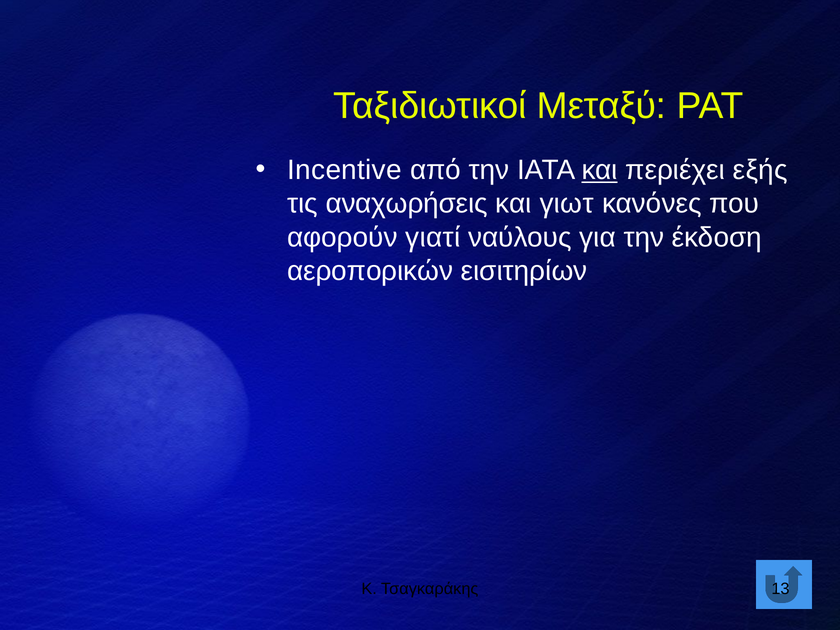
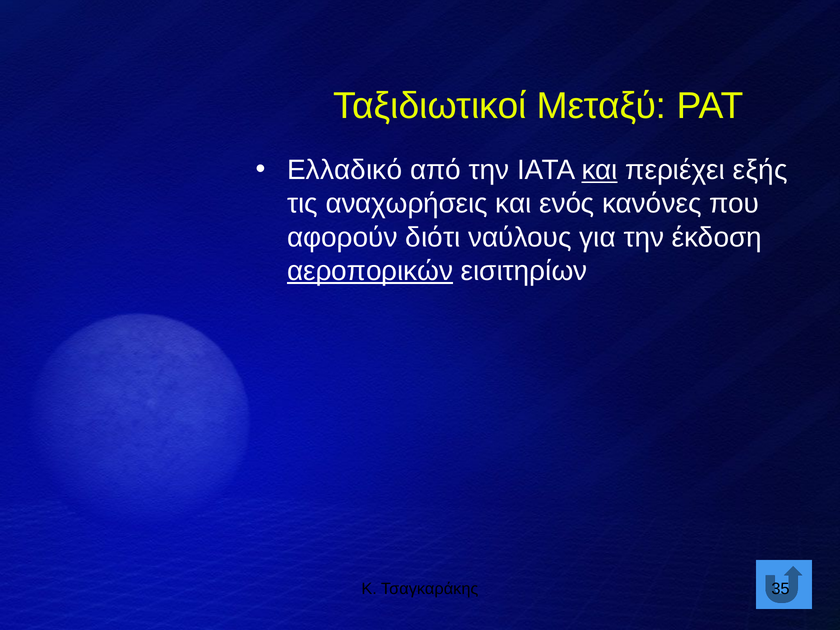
Incentive: Incentive -> Ελλαδικό
γιωτ: γιωτ -> ενός
γιατί: γιατί -> διότι
αεροπορικών underline: none -> present
13: 13 -> 35
